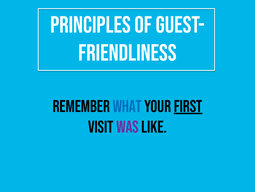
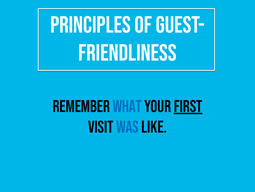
was colour: purple -> blue
